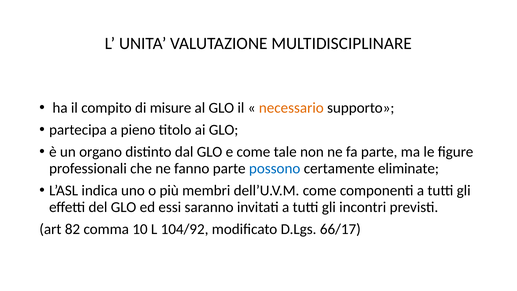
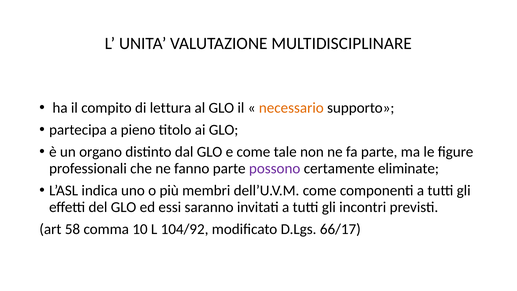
misure: misure -> lettura
possono colour: blue -> purple
82: 82 -> 58
